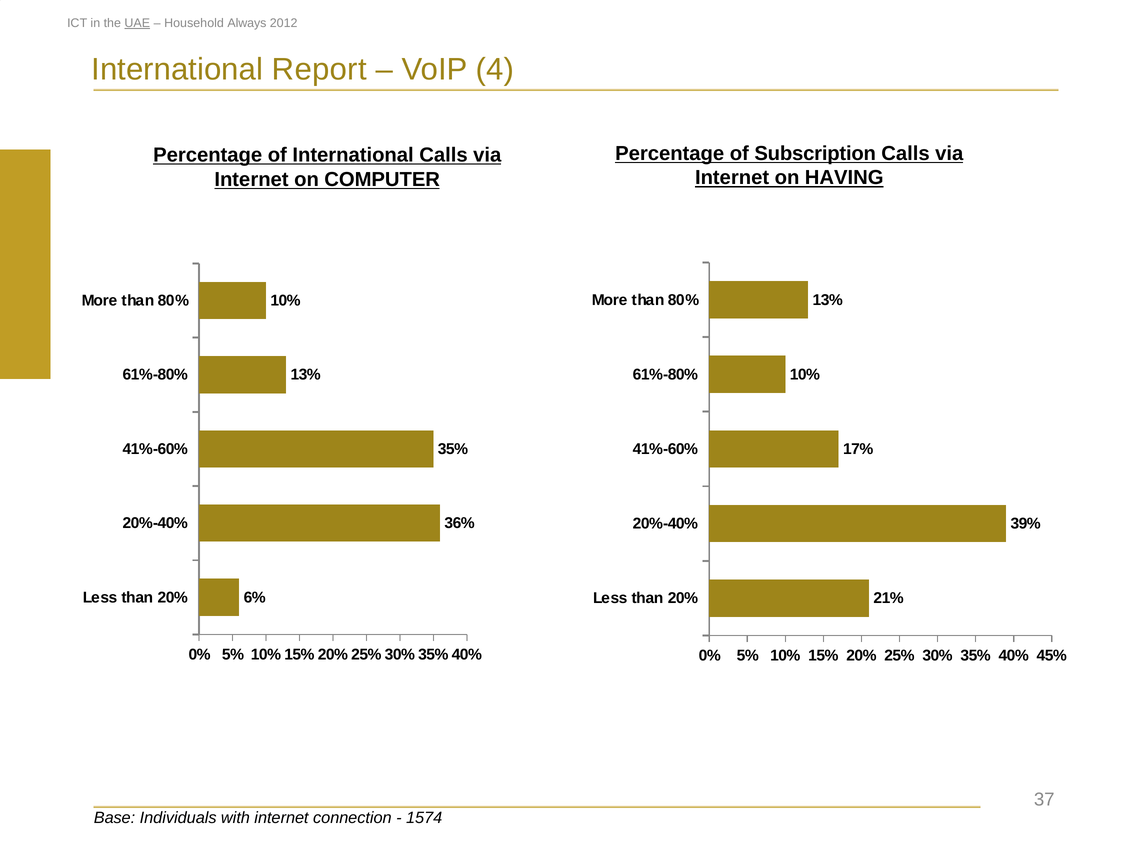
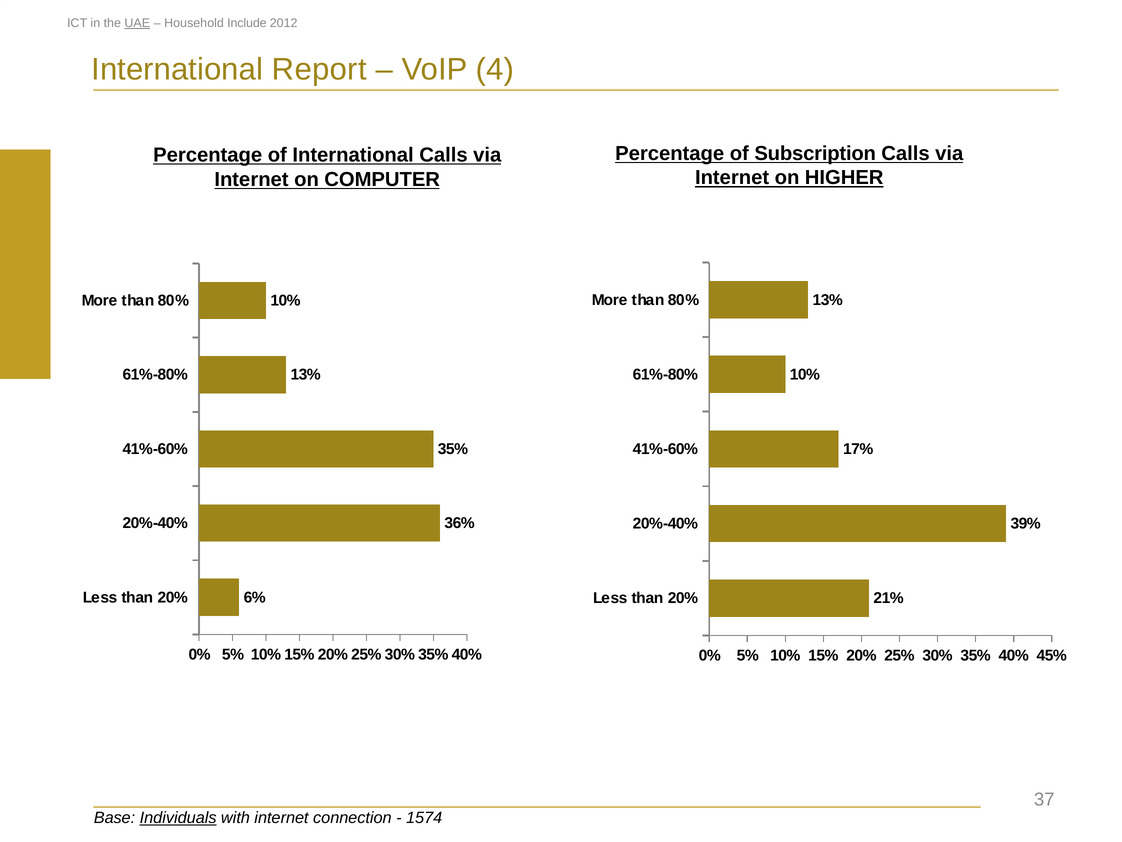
Always: Always -> Include
HAVING: HAVING -> HIGHER
Individuals underline: none -> present
